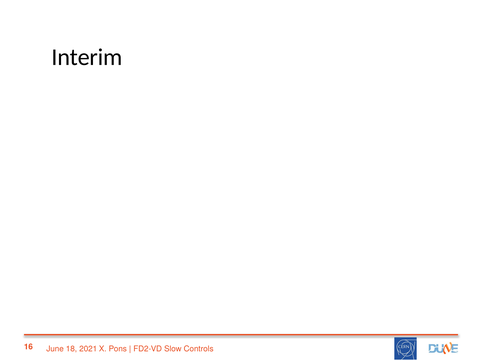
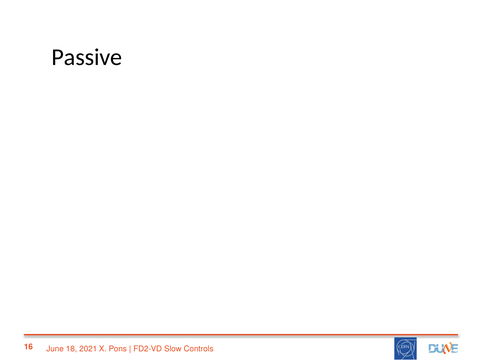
Interim: Interim -> Passive
